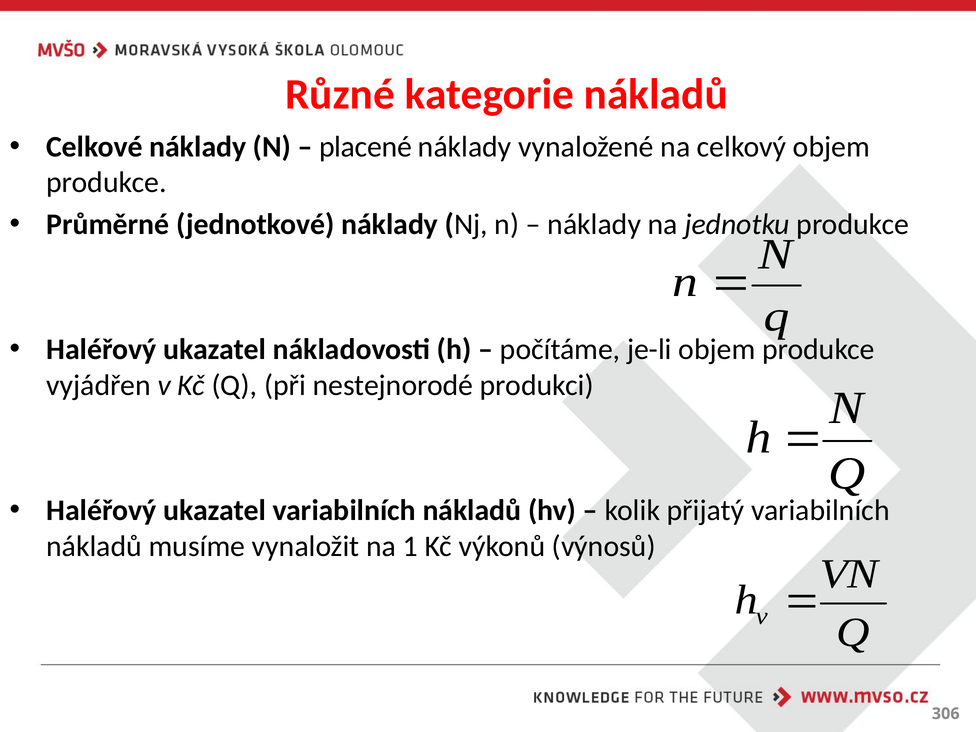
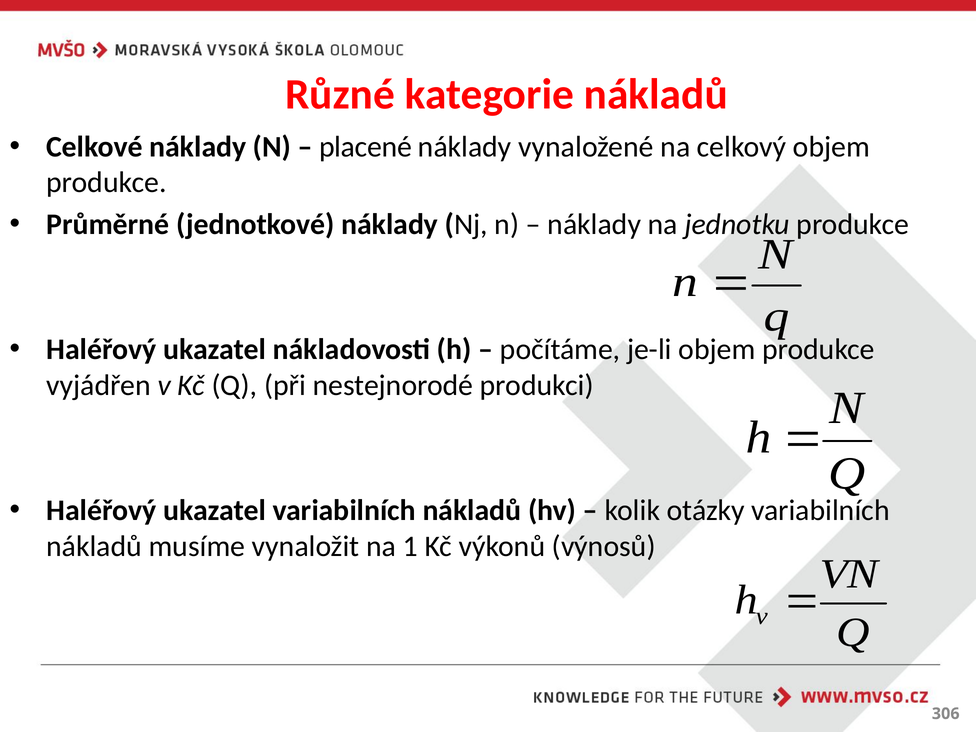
přijatý: přijatý -> otázky
